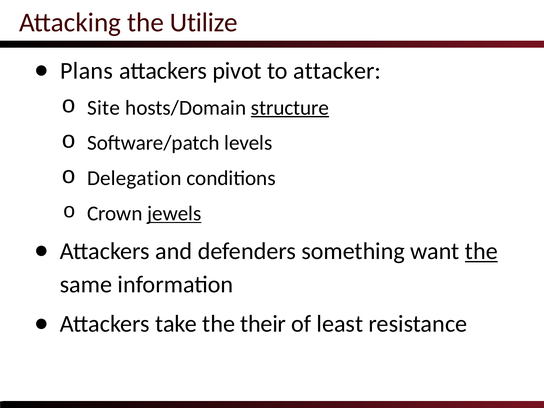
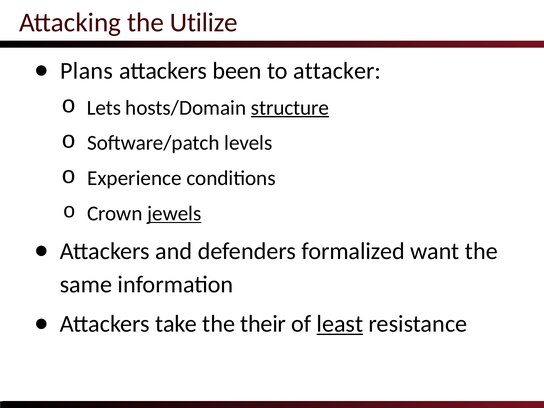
pivot: pivot -> been
Site: Site -> Lets
Delegation: Delegation -> Experience
something: something -> formalized
the at (481, 251) underline: present -> none
least underline: none -> present
